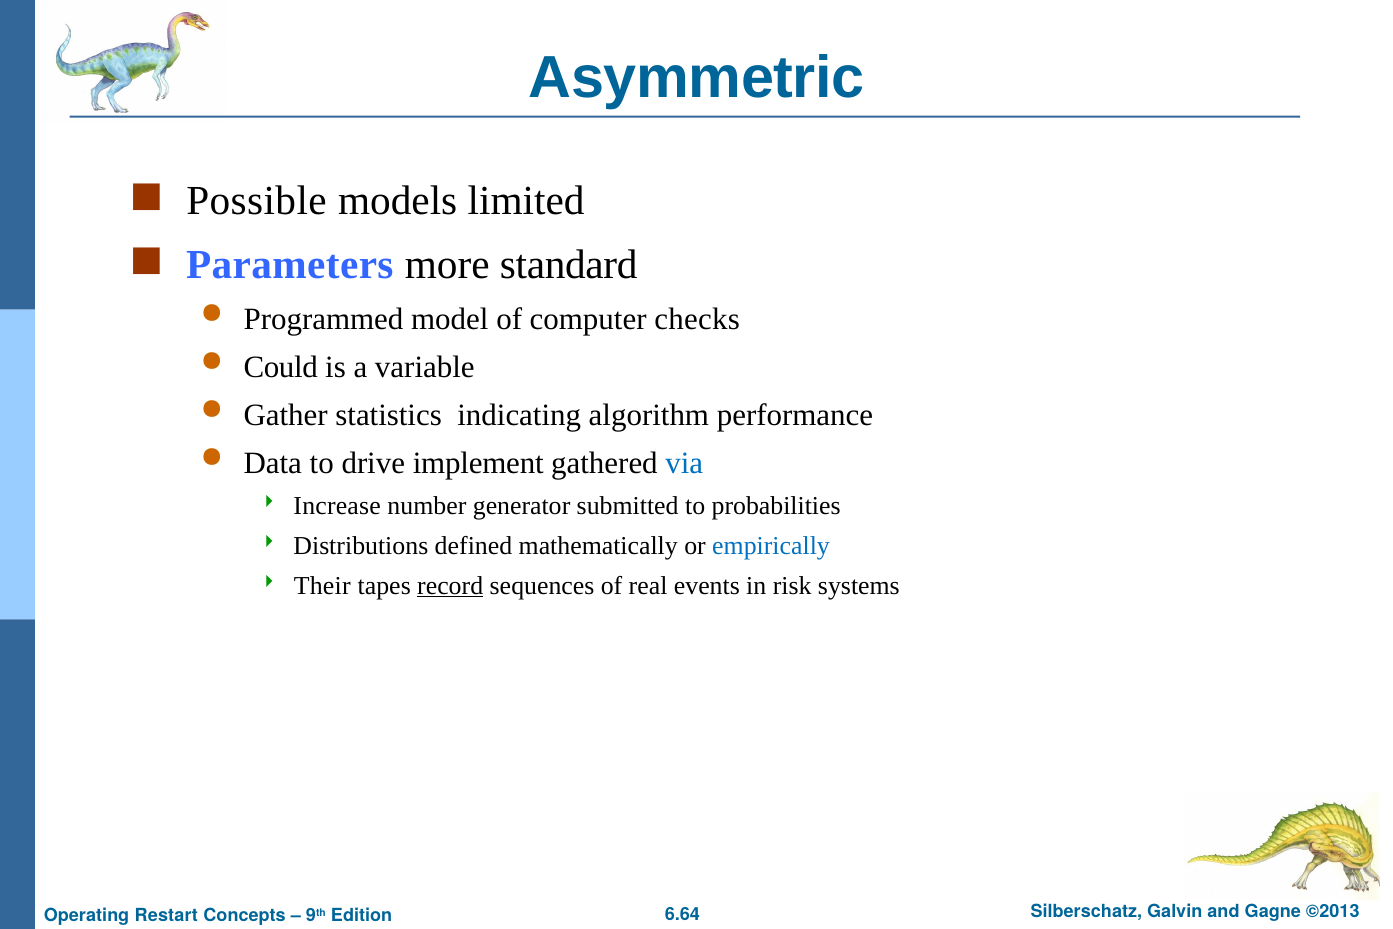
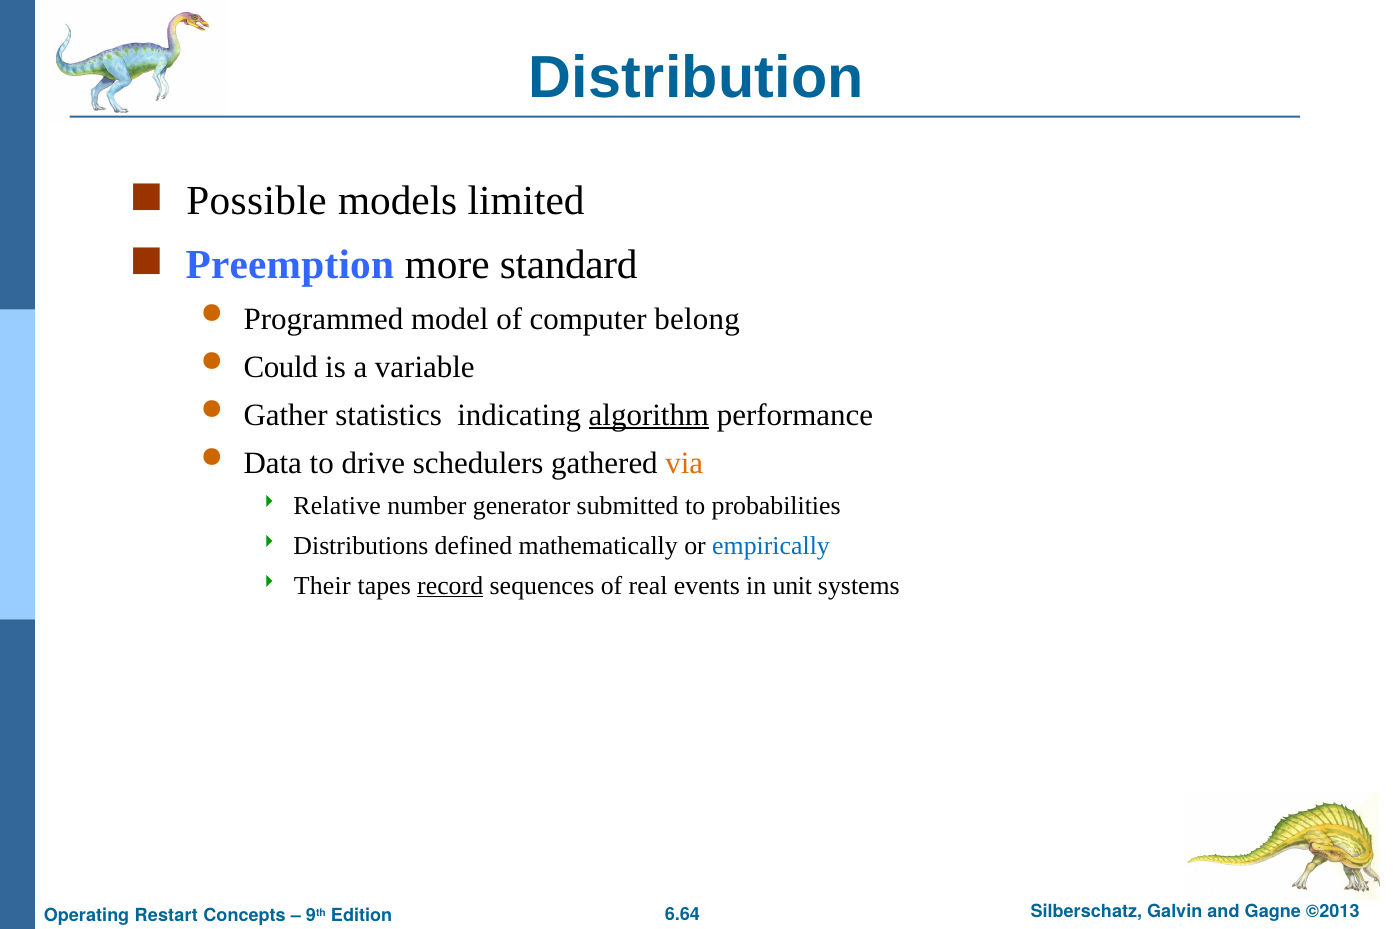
Asymmetric: Asymmetric -> Distribution
Parameters: Parameters -> Preemption
checks: checks -> belong
algorithm underline: none -> present
implement: implement -> schedulers
via colour: blue -> orange
Increase: Increase -> Relative
risk: risk -> unit
